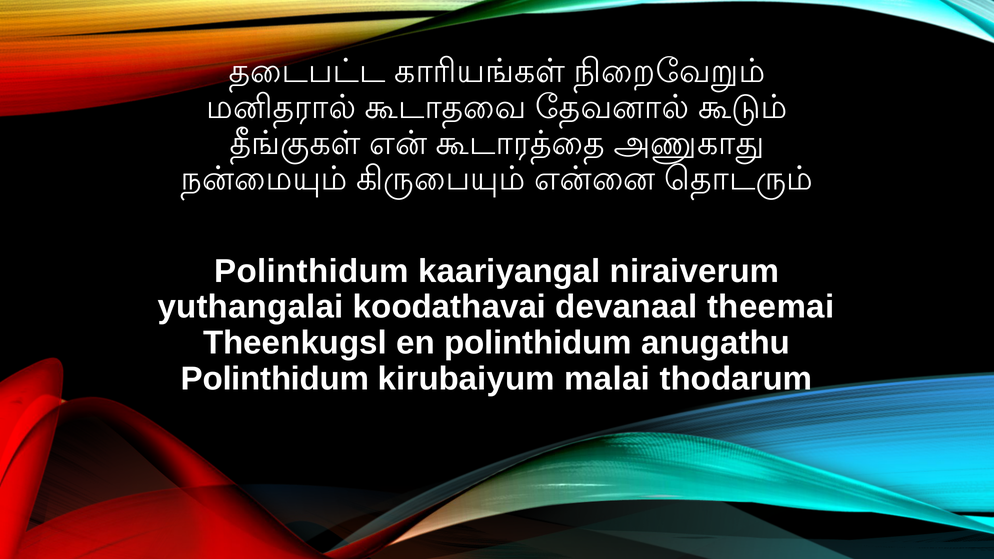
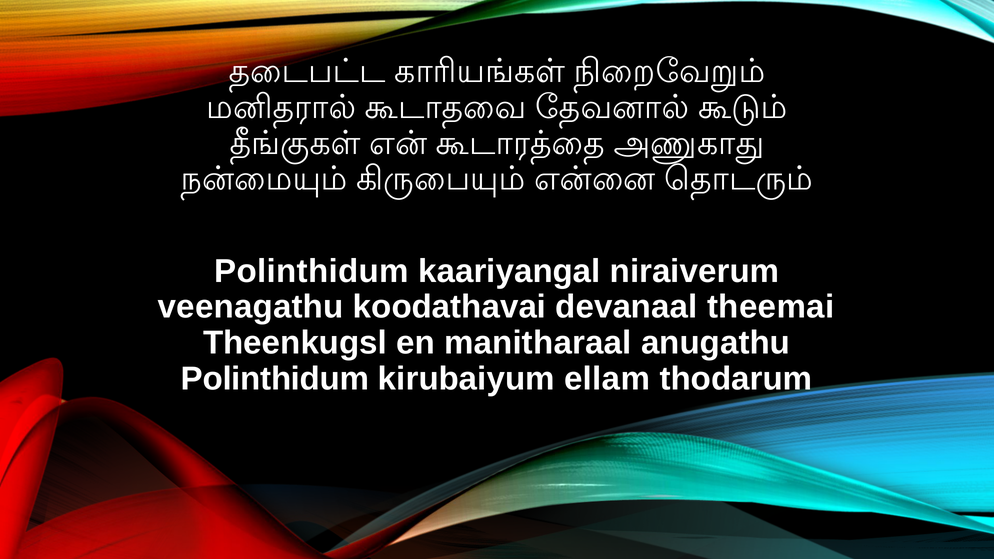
yuthangalai: yuthangalai -> veenagathu
en polinthidum: polinthidum -> manitharaal
malai: malai -> ellam
